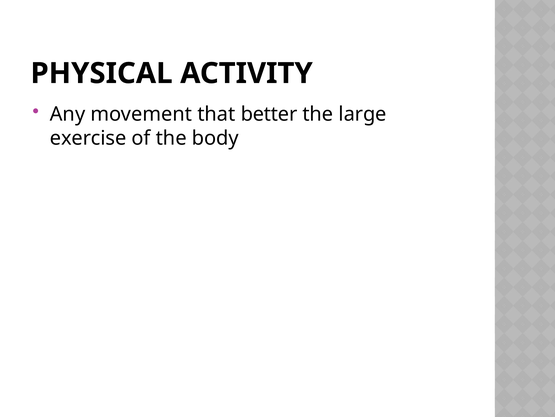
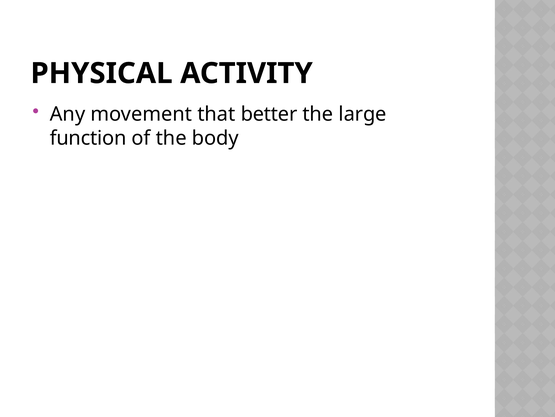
exercise: exercise -> function
